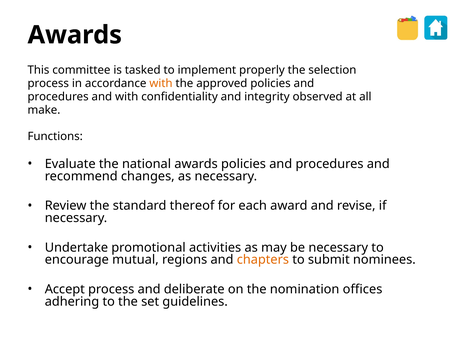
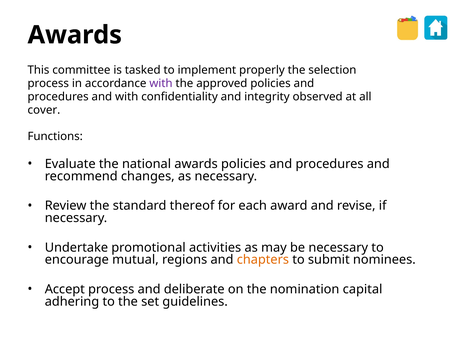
with at (161, 83) colour: orange -> purple
make: make -> cover
offices: offices -> capital
